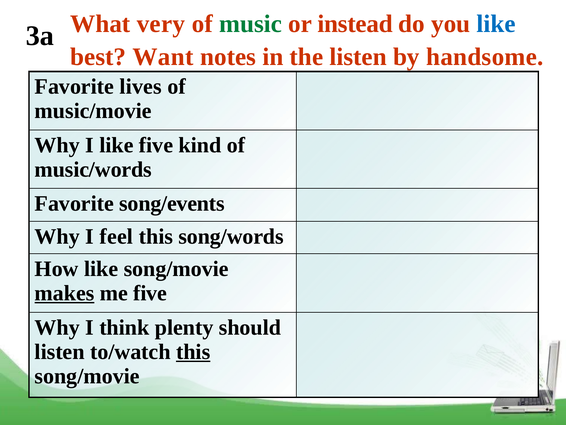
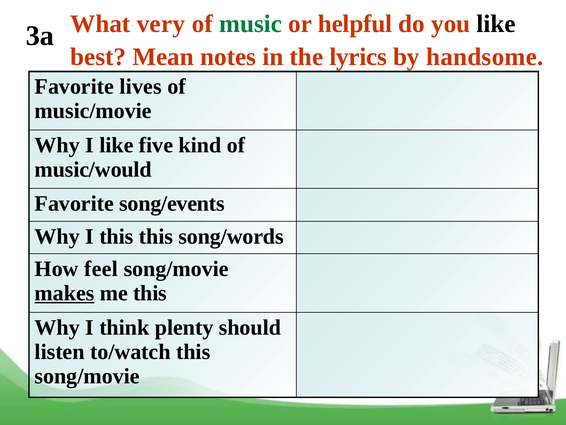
instead: instead -> helpful
like at (496, 24) colour: blue -> black
Want: Want -> Mean
the listen: listen -> lyrics
music/words: music/words -> music/would
I feel: feel -> this
How like: like -> feel
me five: five -> this
this at (193, 352) underline: present -> none
